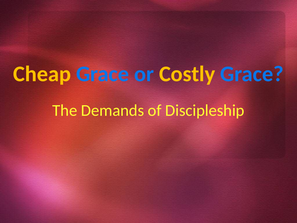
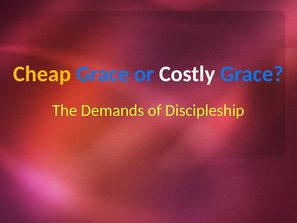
Costly colour: yellow -> white
